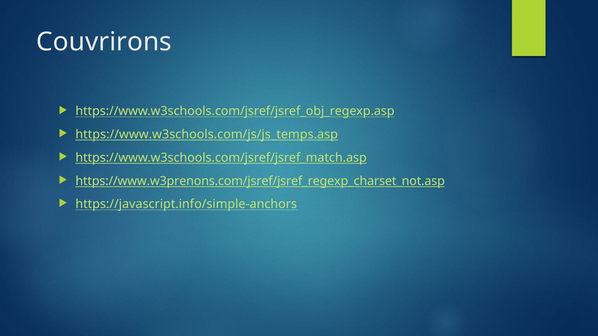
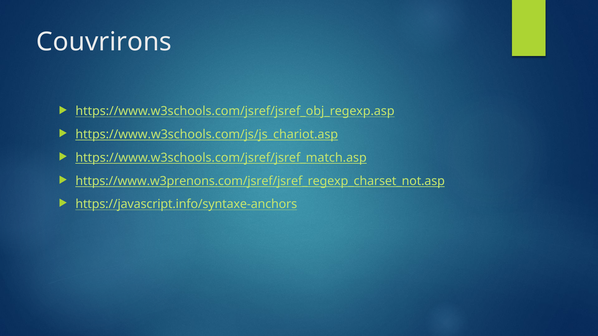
https://www.w3schools.com/js/js_temps.asp: https://www.w3schools.com/js/js_temps.asp -> https://www.w3schools.com/js/js_chariot.asp
https://javascript.info/simple-anchors: https://javascript.info/simple-anchors -> https://javascript.info/syntaxe-anchors
